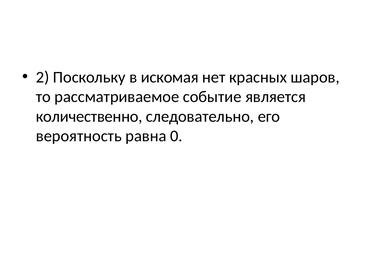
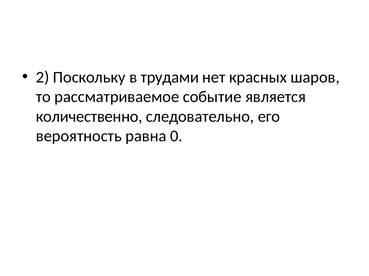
искомая: искомая -> трудами
